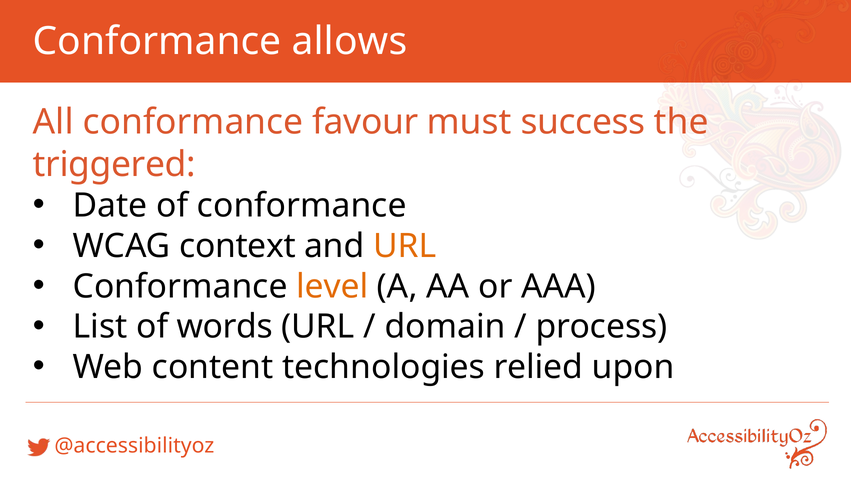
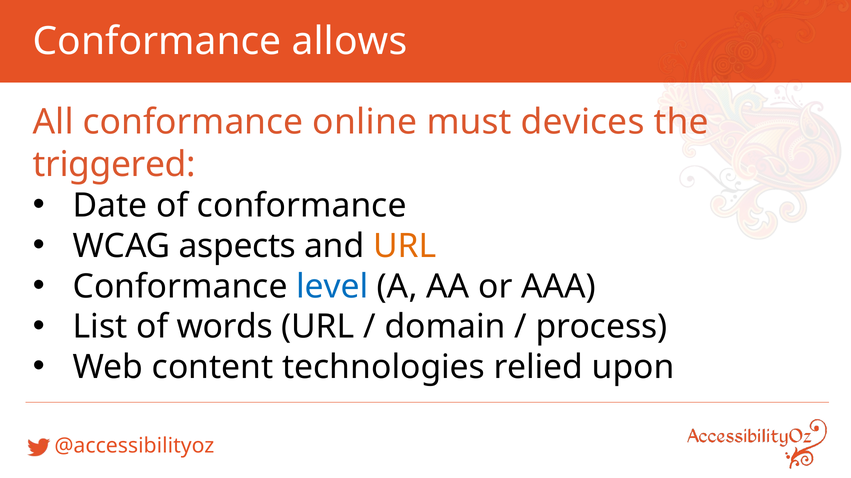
favour: favour -> online
success: success -> devices
context: context -> aspects
level colour: orange -> blue
